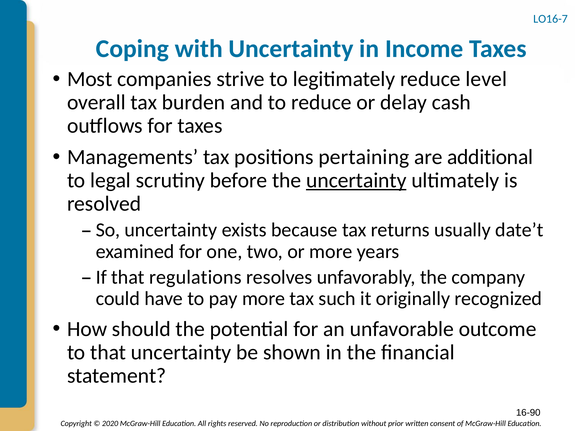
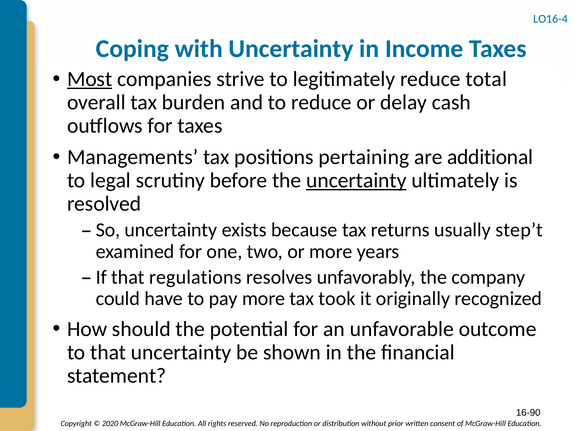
LO16-7: LO16-7 -> LO16-4
Most underline: none -> present
level: level -> total
date’t: date’t -> step’t
such: such -> took
